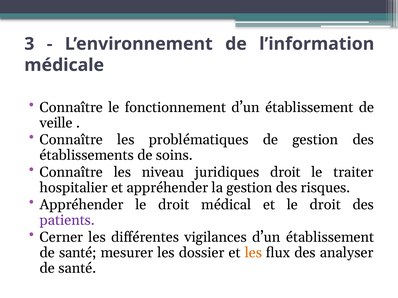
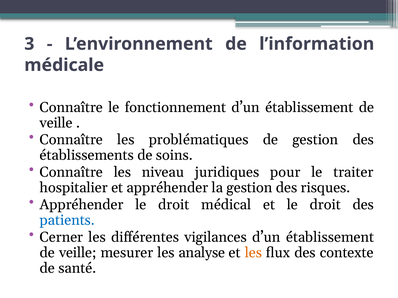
juridiques droit: droit -> pour
patients colour: purple -> blue
santé at (78, 253): santé -> veille
dossier: dossier -> analyse
analyser: analyser -> contexte
